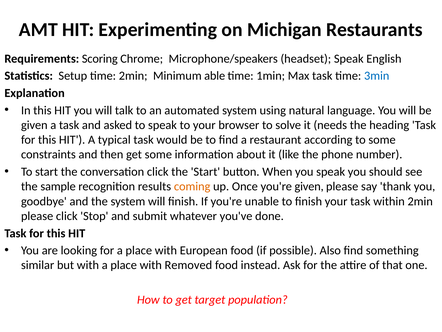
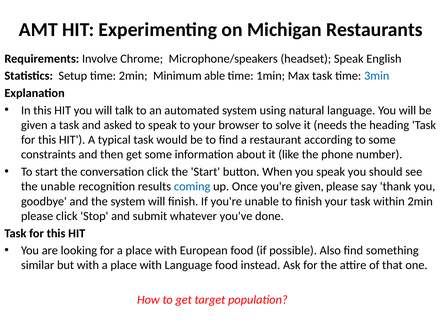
Scoring: Scoring -> Involve
the sample: sample -> unable
coming colour: orange -> blue
with Removed: Removed -> Language
